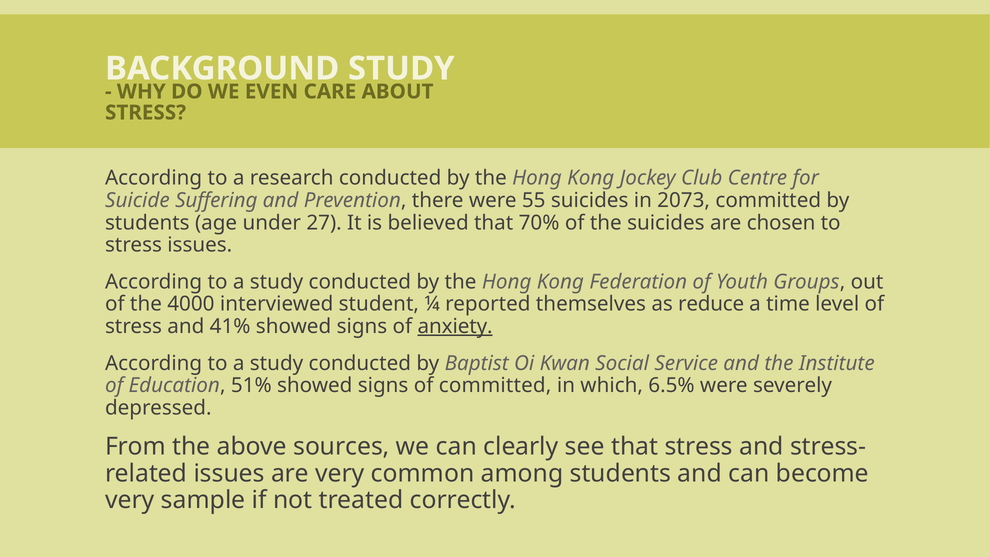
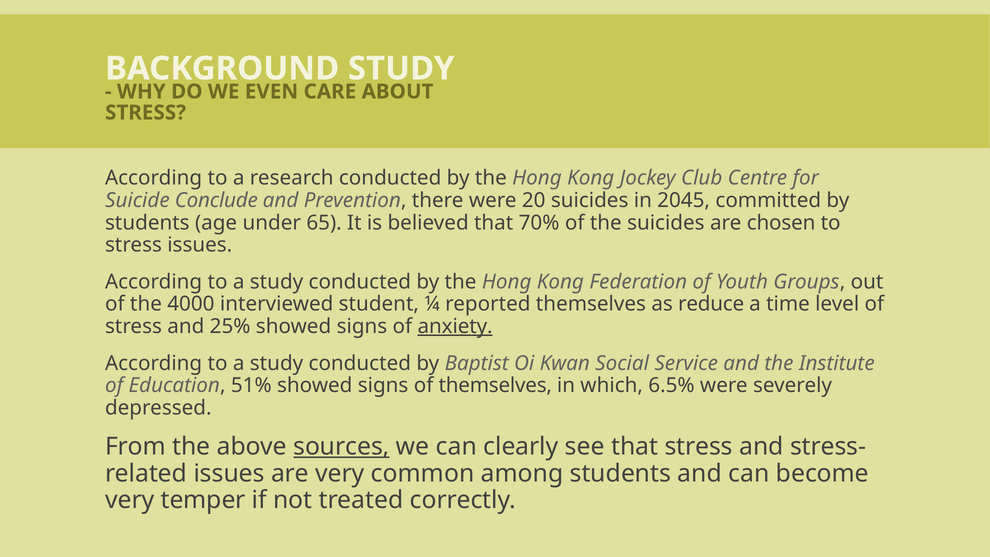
Suffering: Suffering -> Conclude
55: 55 -> 20
2073: 2073 -> 2045
27: 27 -> 65
41%: 41% -> 25%
of committed: committed -> themselves
sources underline: none -> present
sample: sample -> temper
